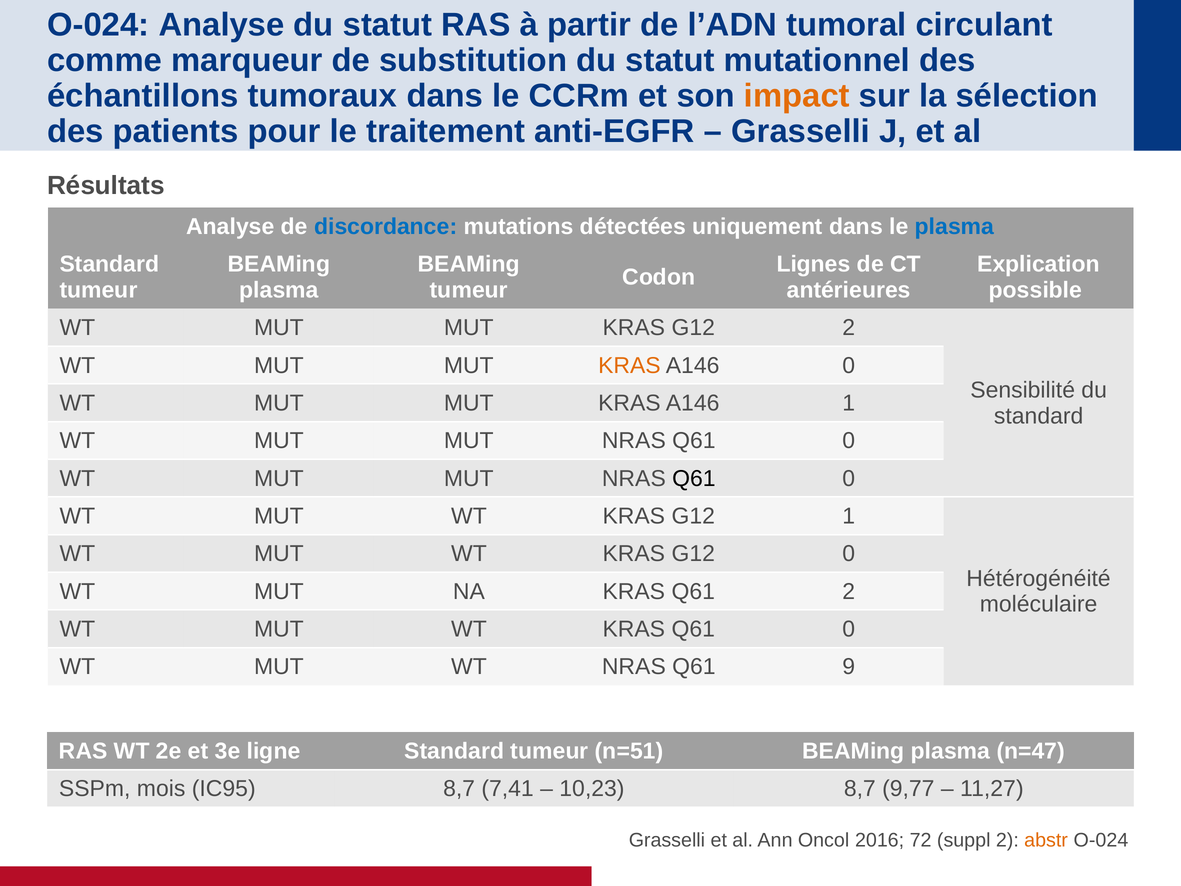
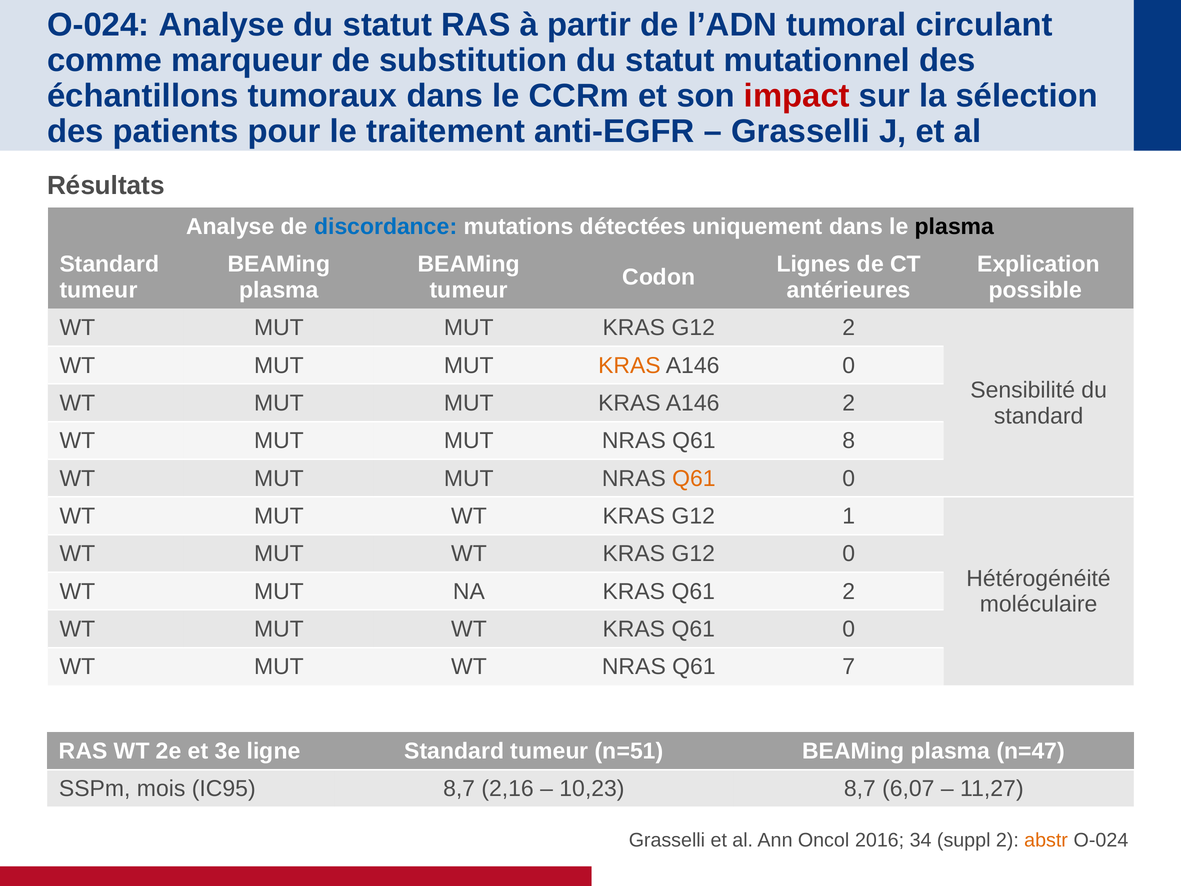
impact colour: orange -> red
plasma at (954, 227) colour: blue -> black
A146 1: 1 -> 2
0 at (849, 441): 0 -> 8
Q61 at (694, 478) colour: black -> orange
9: 9 -> 7
7,41: 7,41 -> 2,16
9,77: 9,77 -> 6,07
72: 72 -> 34
